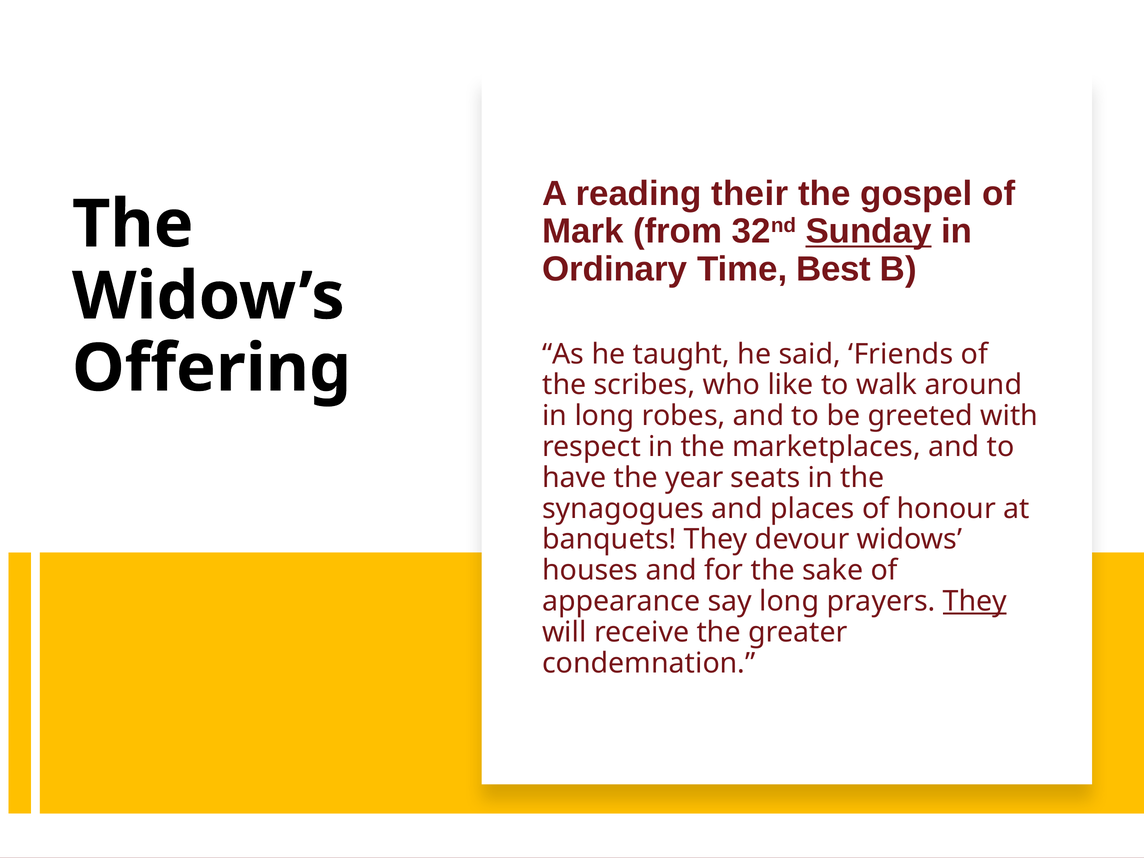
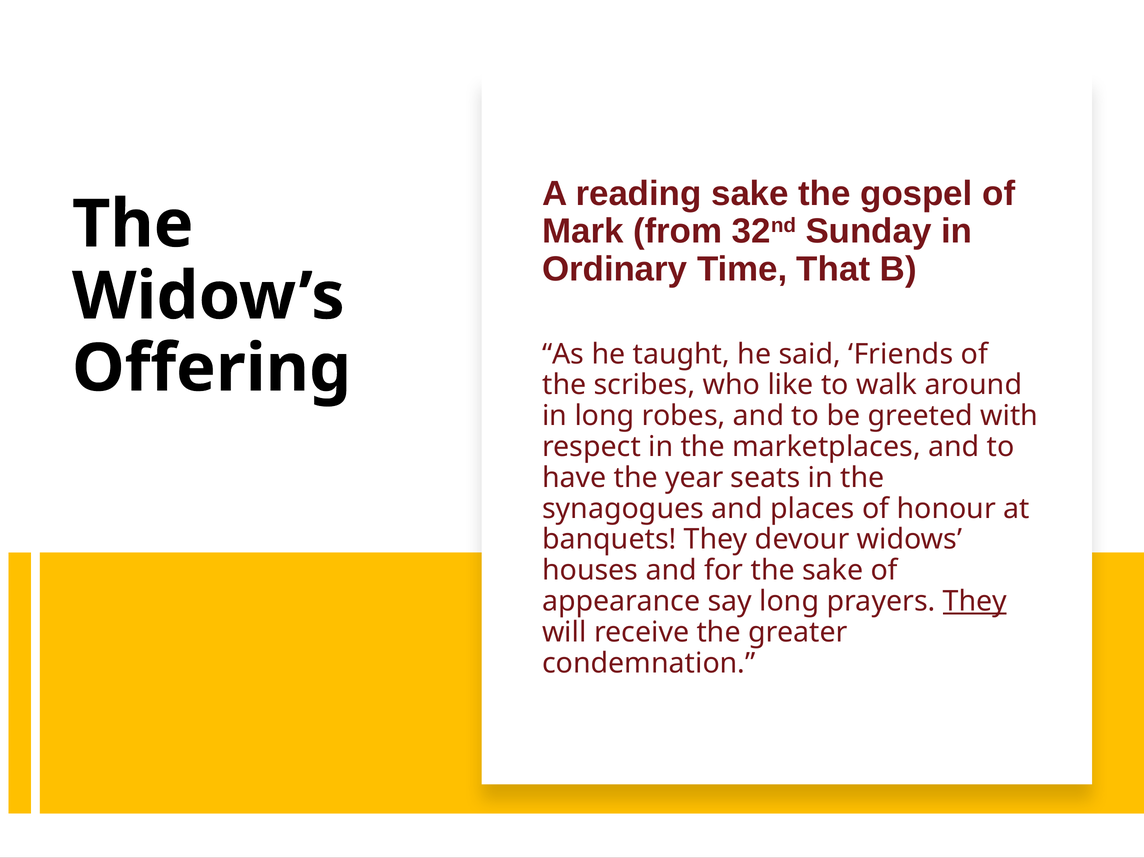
reading their: their -> sake
Sunday underline: present -> none
Best: Best -> That
